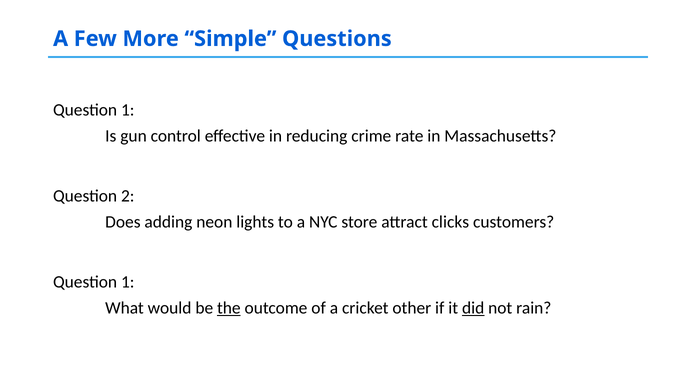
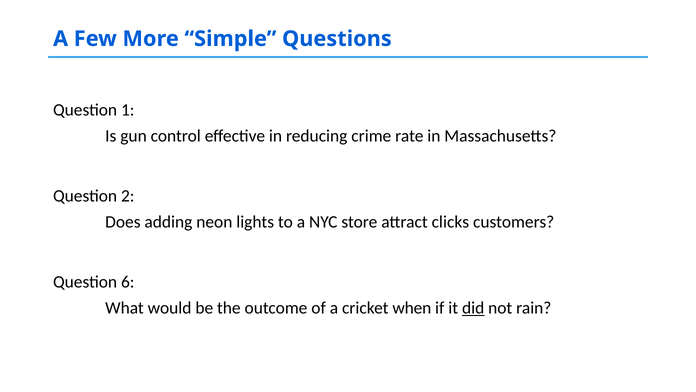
1 at (128, 282): 1 -> 6
the underline: present -> none
other: other -> when
